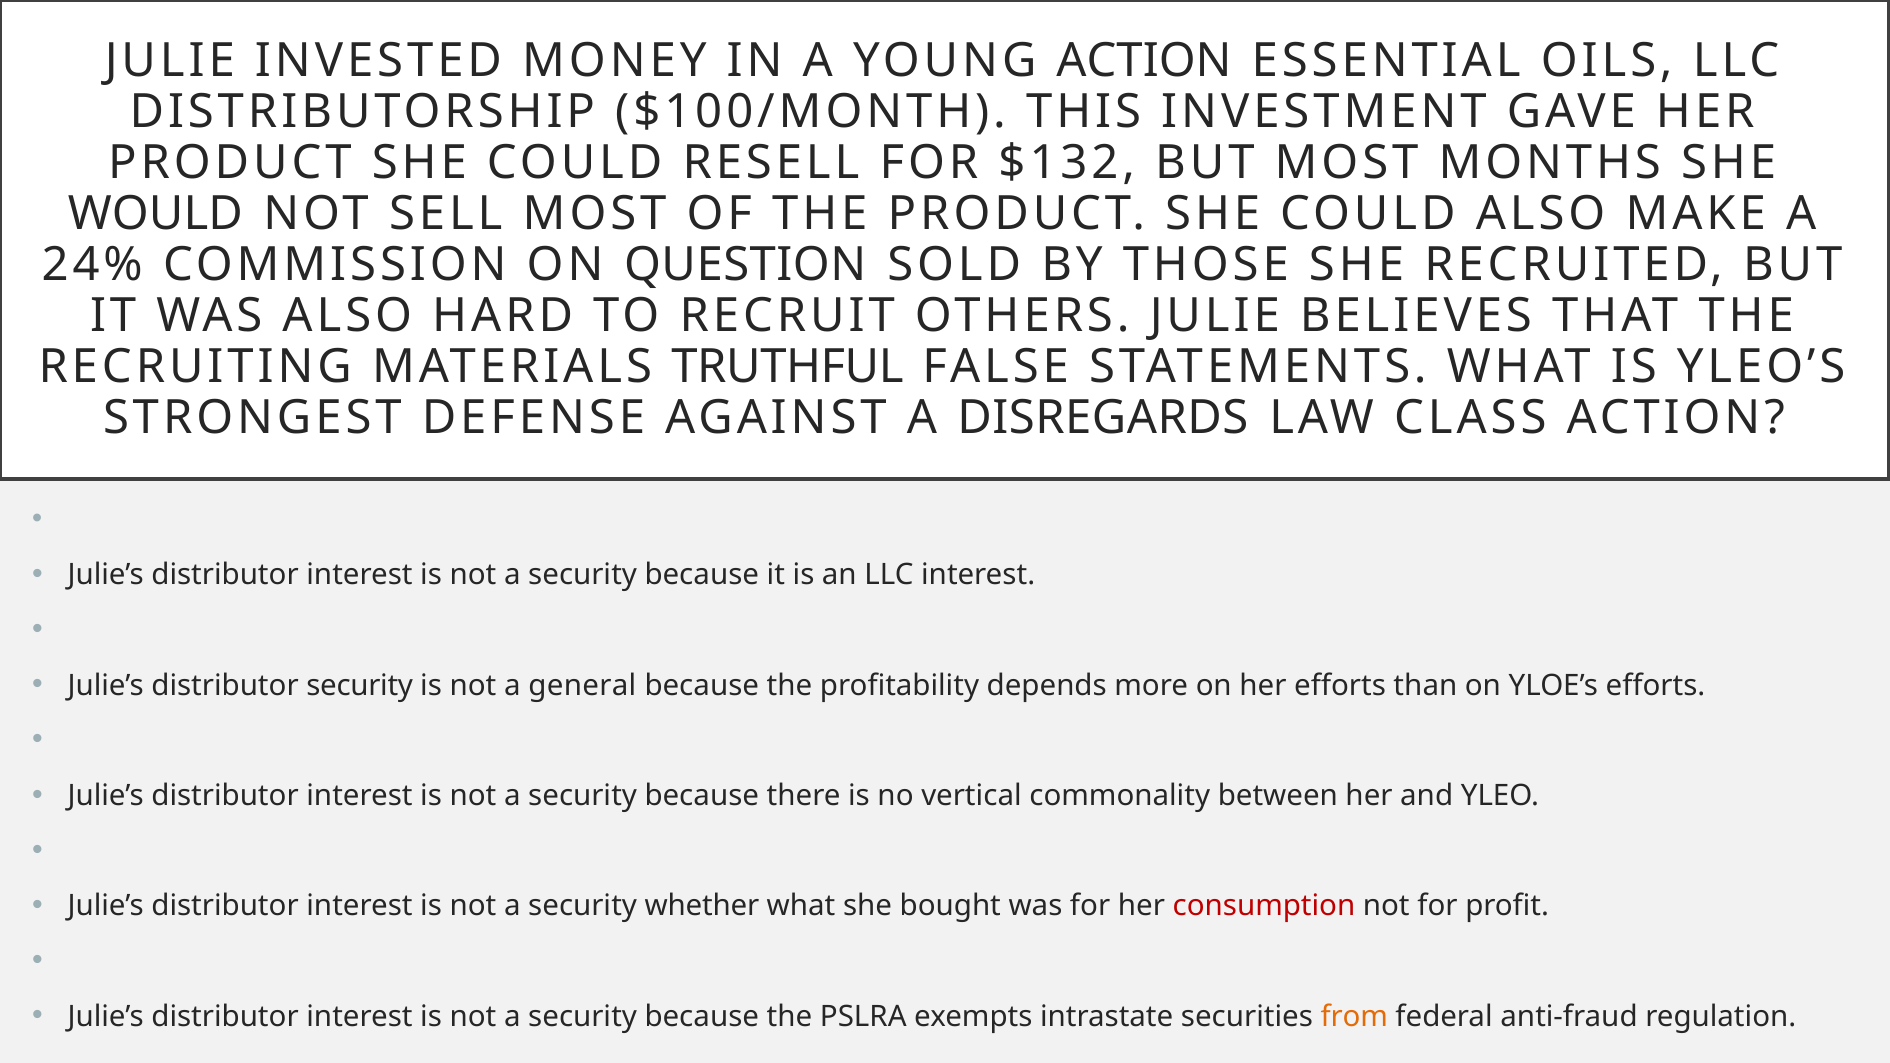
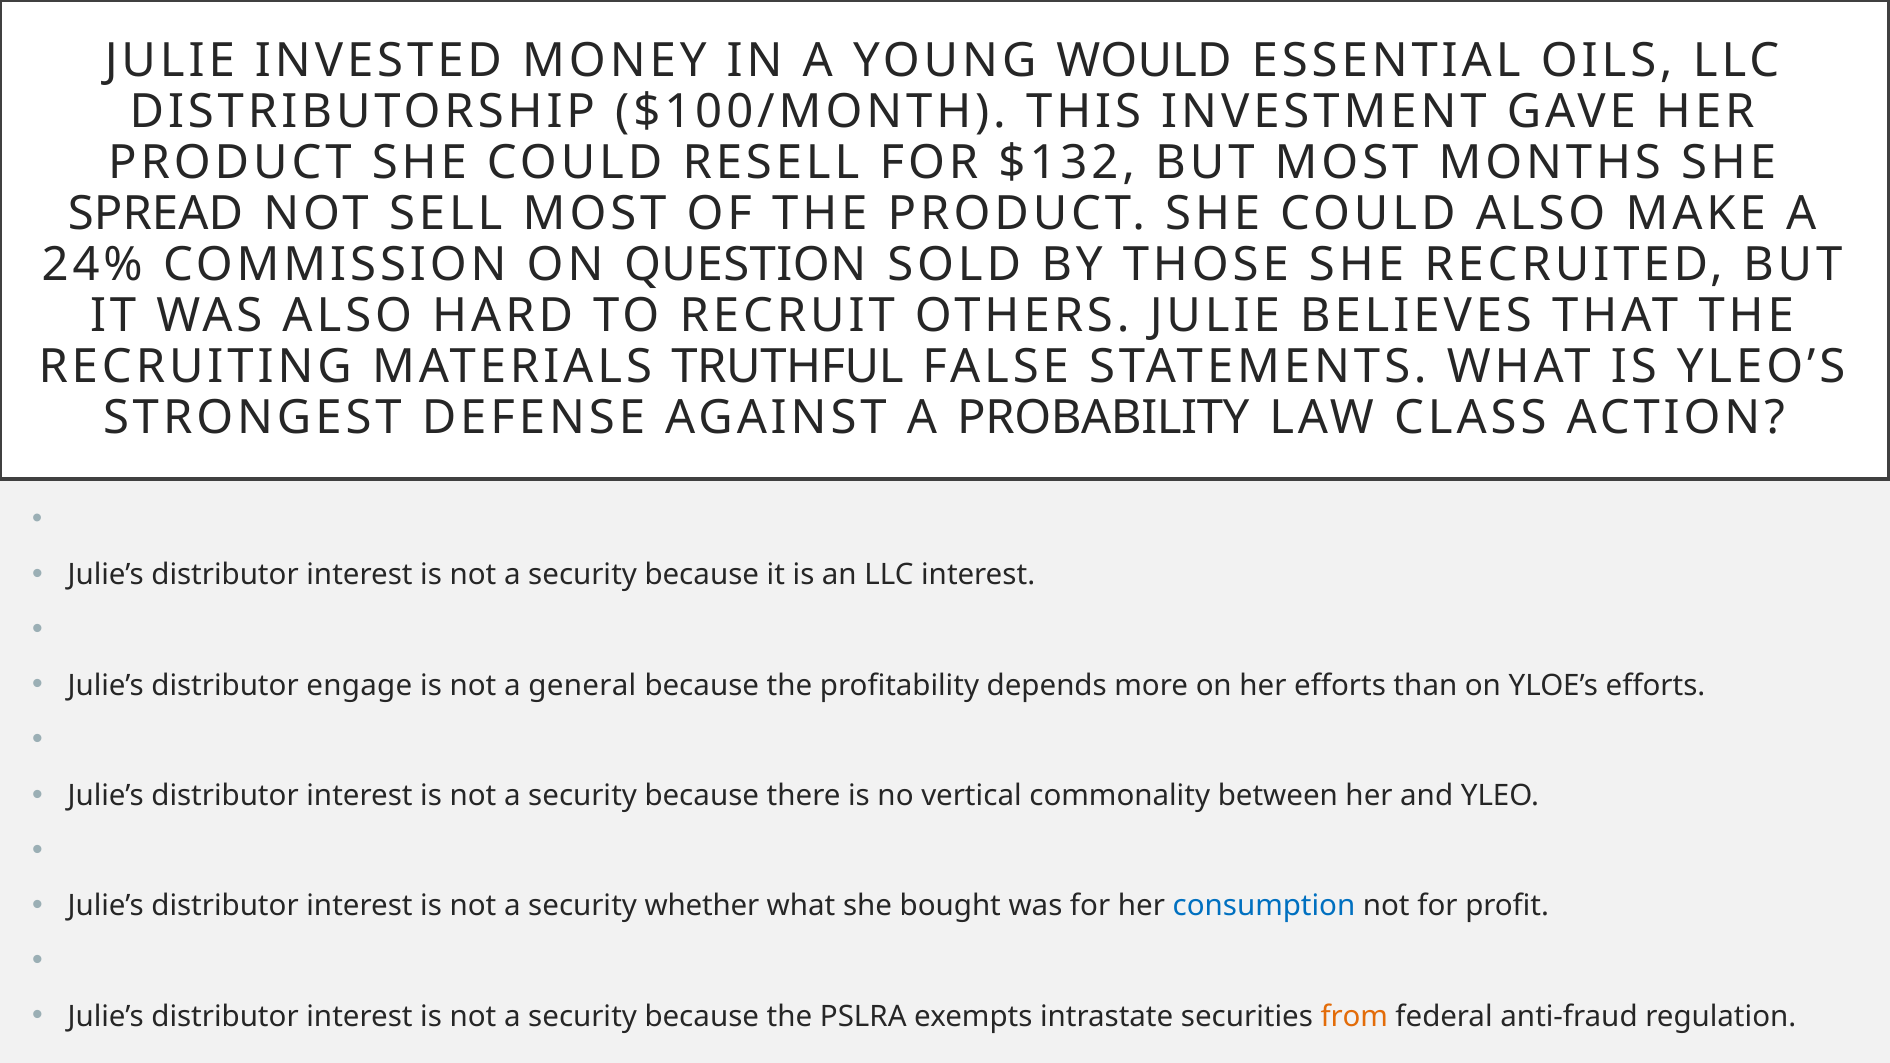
YOUNG ACTION: ACTION -> WOULD
WOULD: WOULD -> SPREAD
DISREGARDS: DISREGARDS -> PROBABILITY
distributor security: security -> engage
consumption colour: red -> blue
